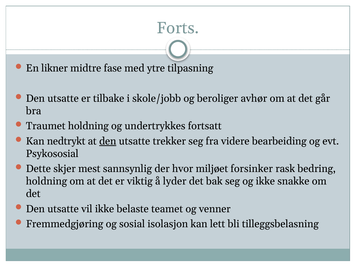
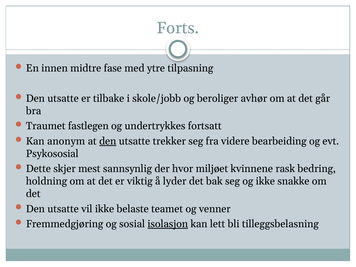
likner: likner -> innen
Traumet holdning: holdning -> fastlegen
nedtrykt: nedtrykt -> anonym
forsinker: forsinker -> kvinnene
isolasjon underline: none -> present
